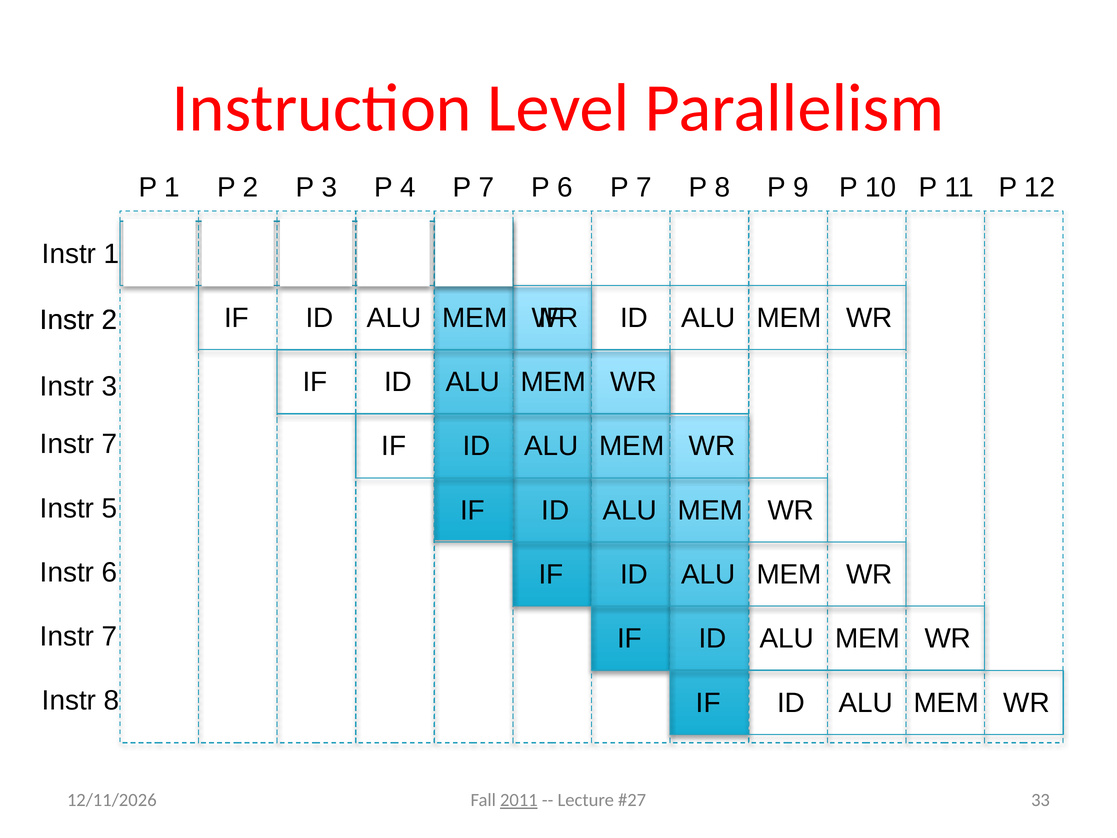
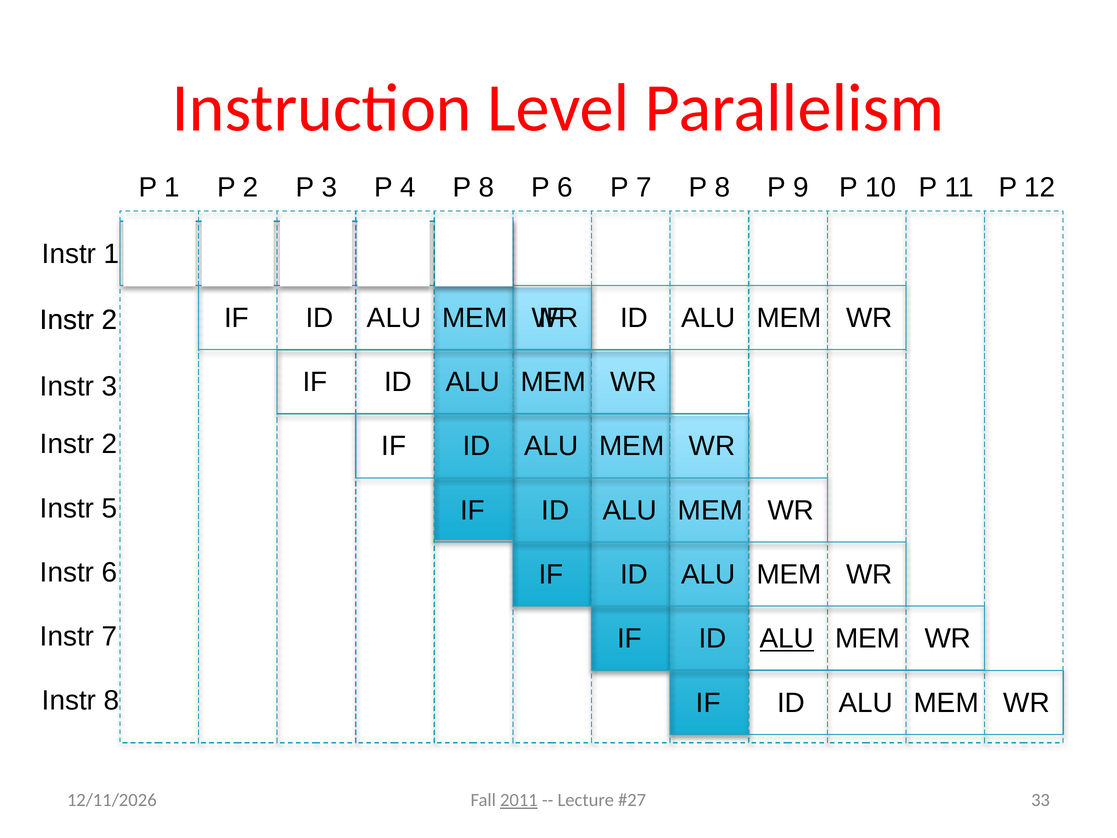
4 P 7: 7 -> 8
7 at (110, 444): 7 -> 2
ALU at (787, 638) underline: none -> present
